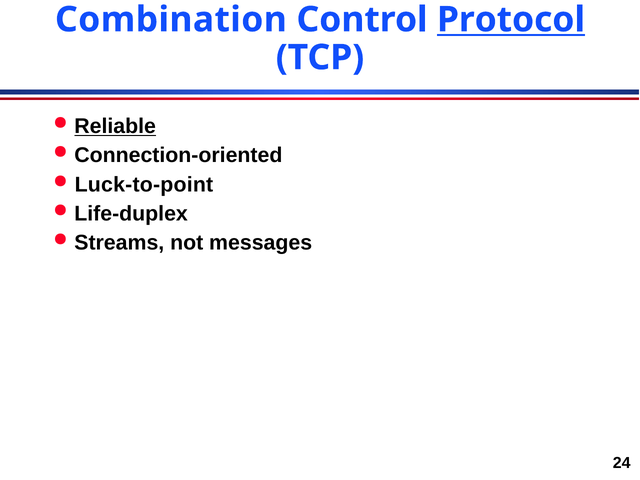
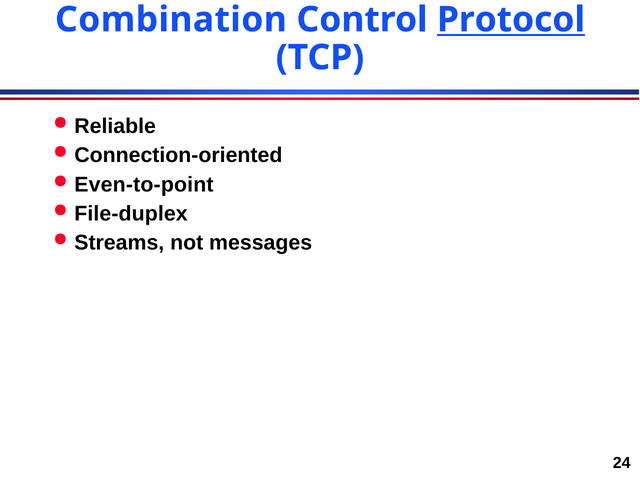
Reliable underline: present -> none
Luck-to-point: Luck-to-point -> Even-to-point
Life-duplex: Life-duplex -> File-duplex
